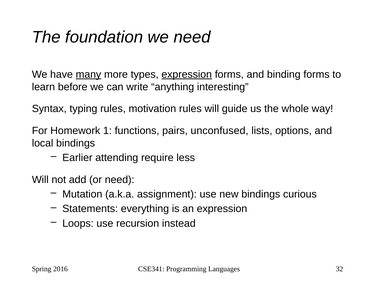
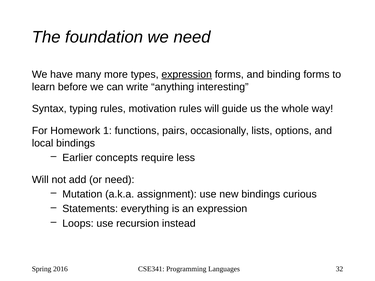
many underline: present -> none
unconfused: unconfused -> occasionally
attending: attending -> concepts
